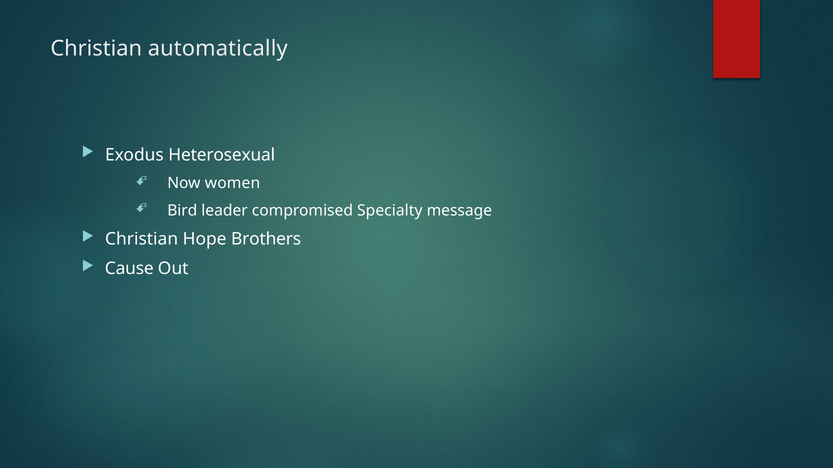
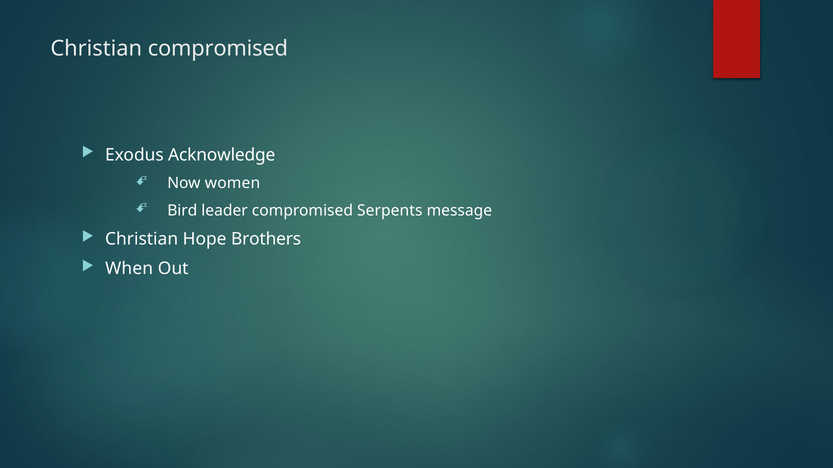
Christian automatically: automatically -> compromised
Heterosexual: Heterosexual -> Acknowledge
Specialty: Specialty -> Serpents
Cause: Cause -> When
